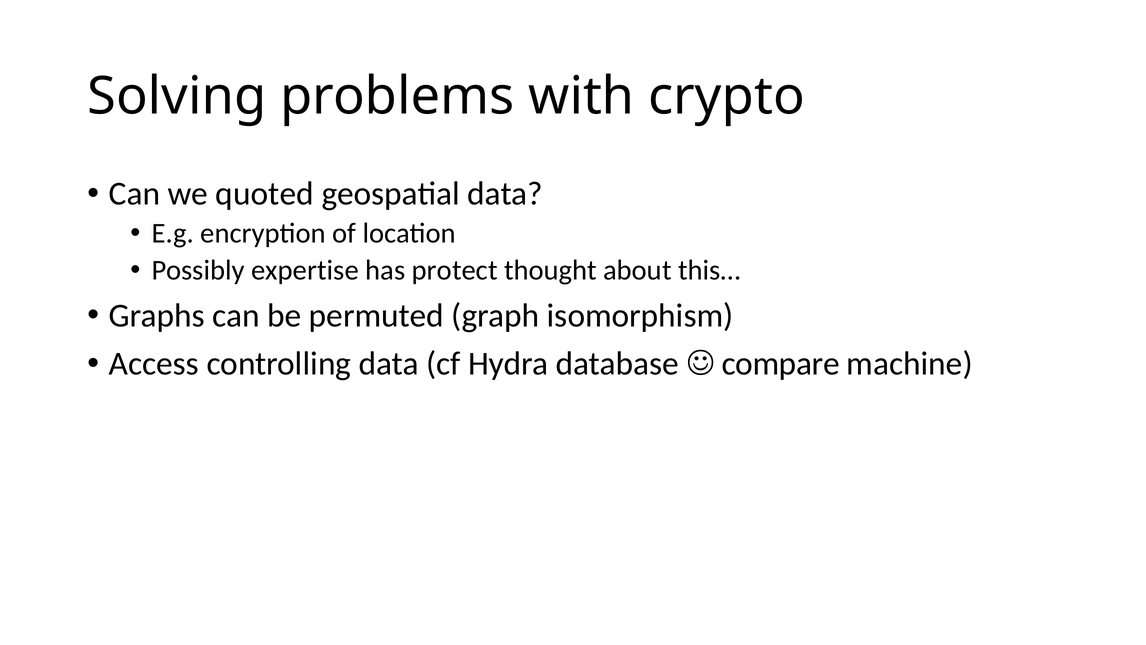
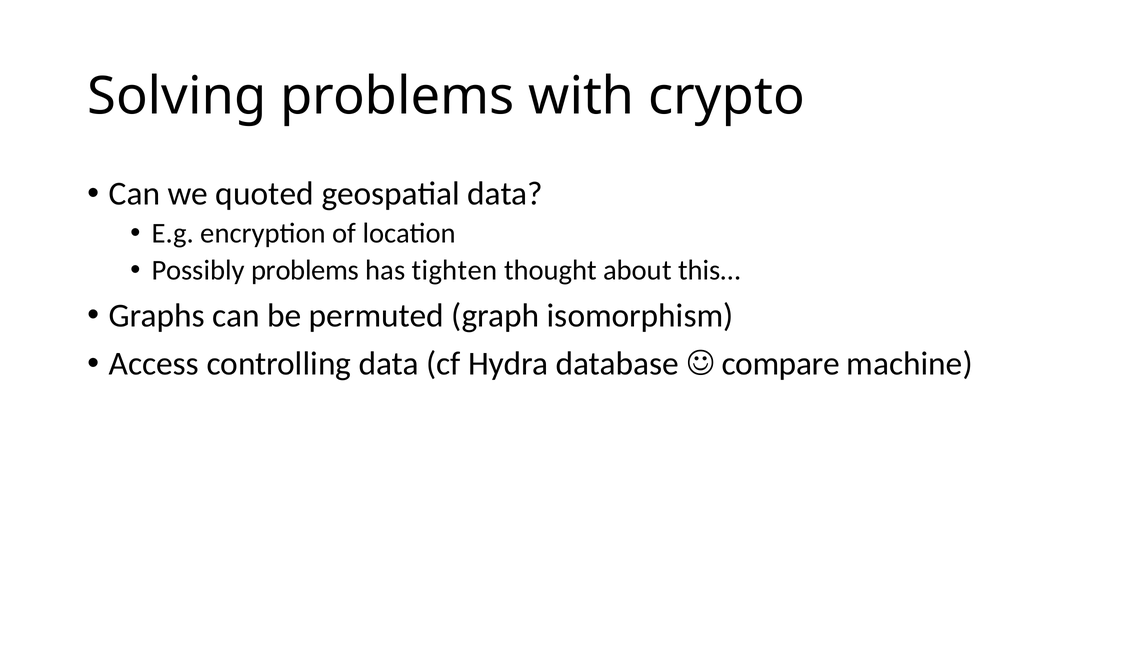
Possibly expertise: expertise -> problems
protect: protect -> tighten
